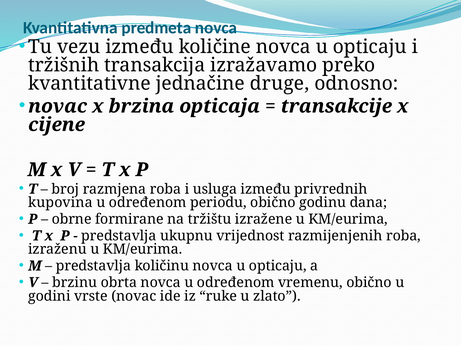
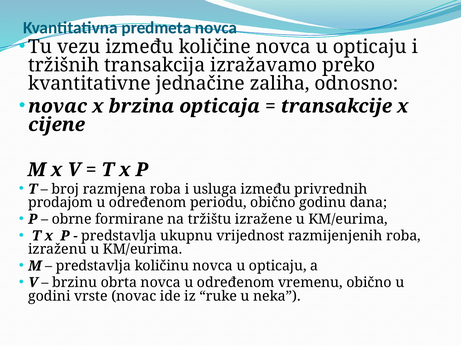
druge: druge -> zaliha
kupovina: kupovina -> prodajom
zlato: zlato -> neka
